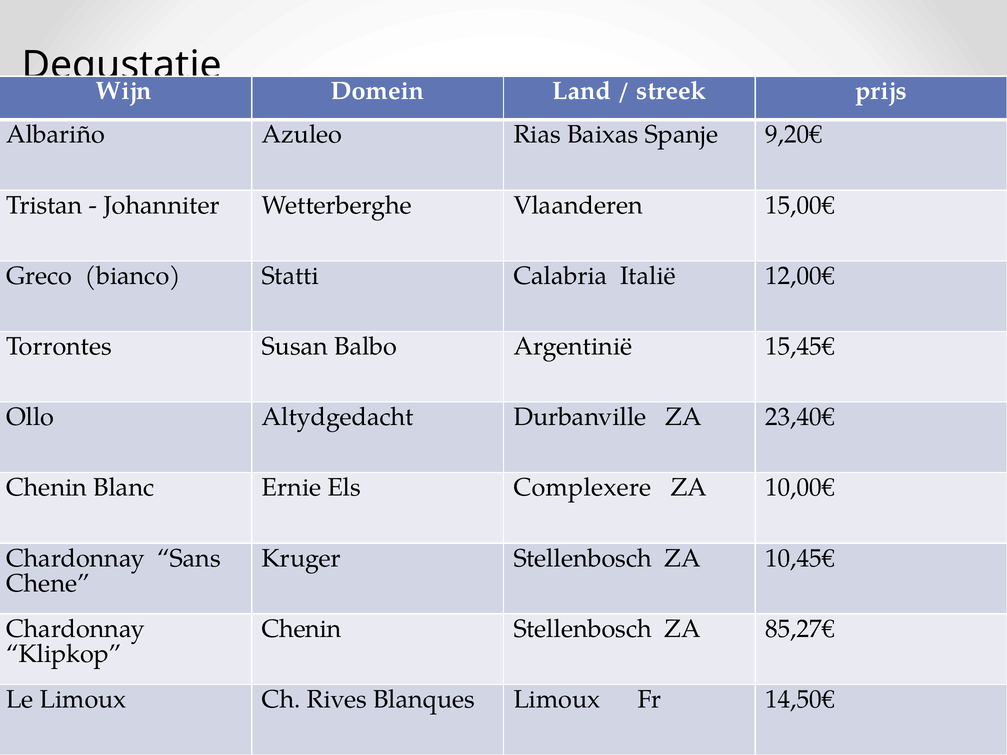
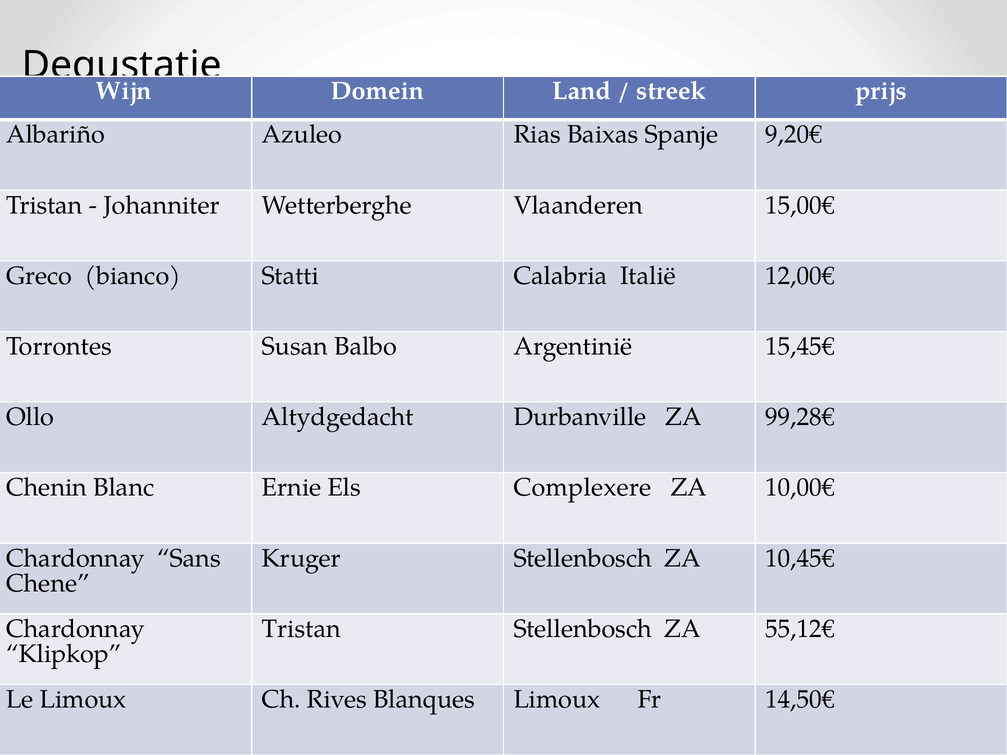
23,40€: 23,40€ -> 99,28€
Chenin at (301, 629): Chenin -> Tristan
85,27€: 85,27€ -> 55,12€
